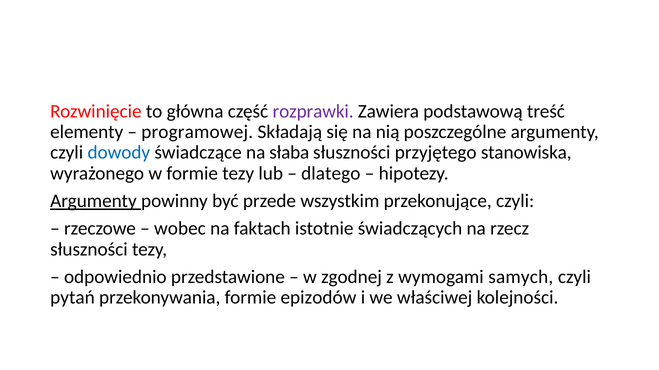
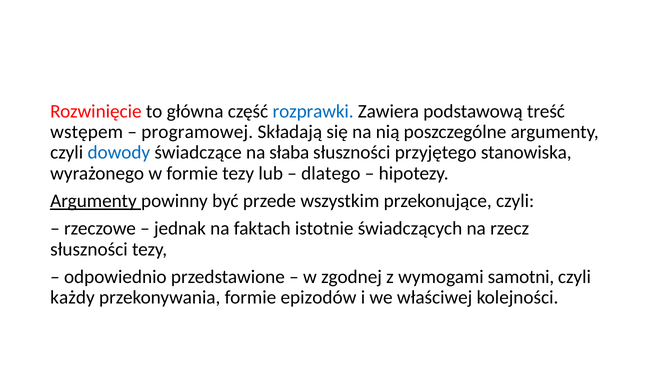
rozprawki colour: purple -> blue
elementy: elementy -> wstępem
wobec: wobec -> jednak
samych: samych -> samotni
pytań: pytań -> każdy
